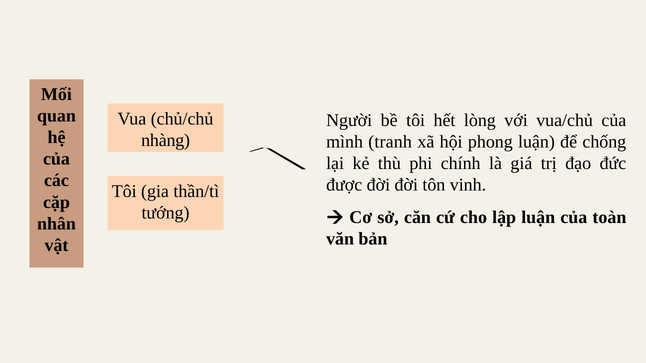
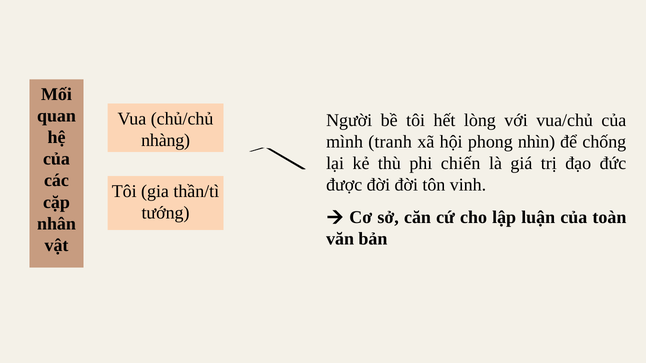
phong luận: luận -> nhìn
chính: chính -> chiến
